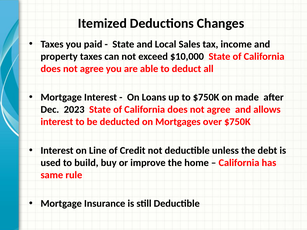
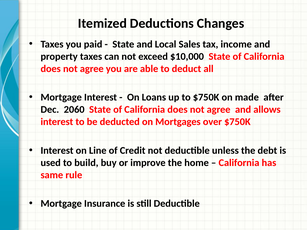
2023: 2023 -> 2060
